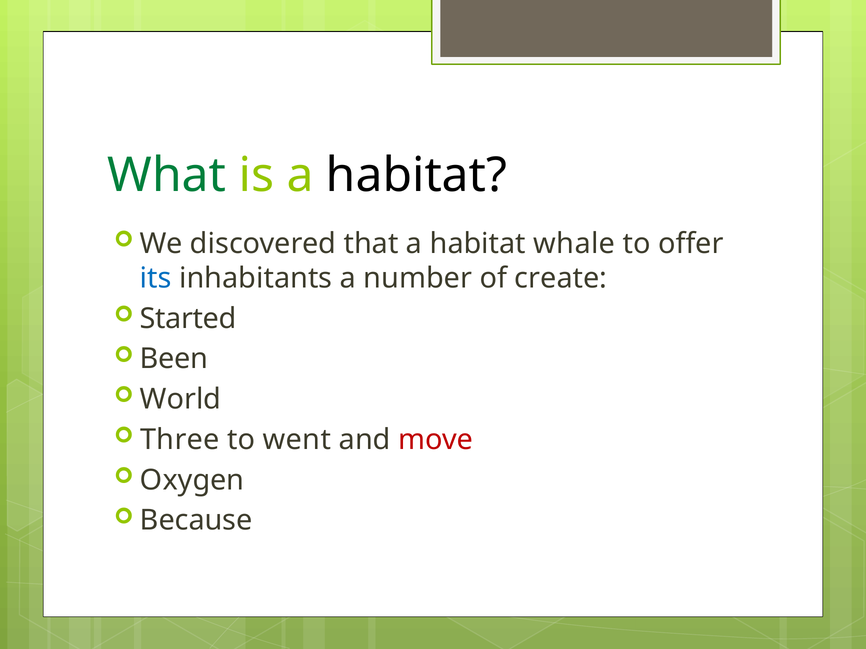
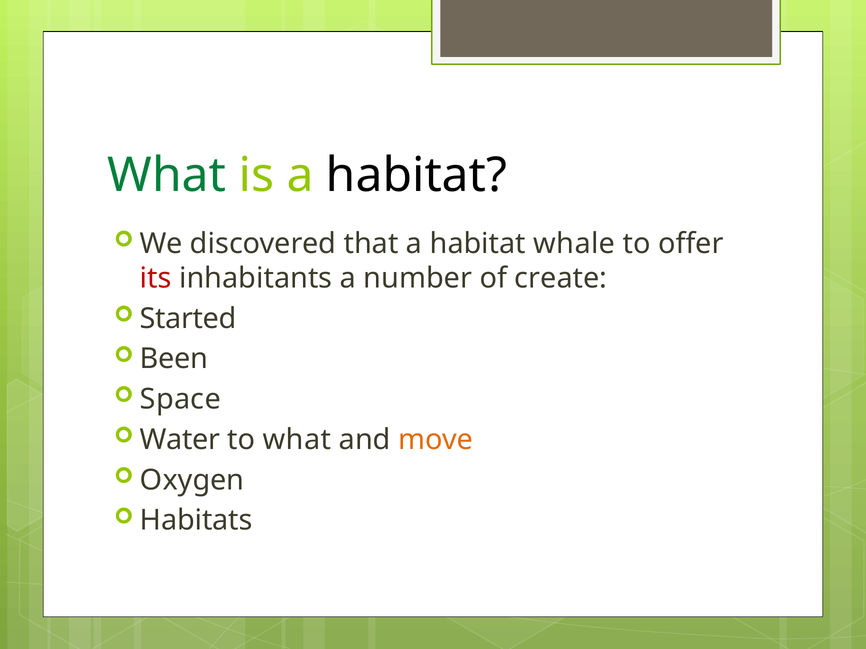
its colour: blue -> red
World: World -> Space
Three: Three -> Water
to went: went -> what
move colour: red -> orange
Because: Because -> Habitats
